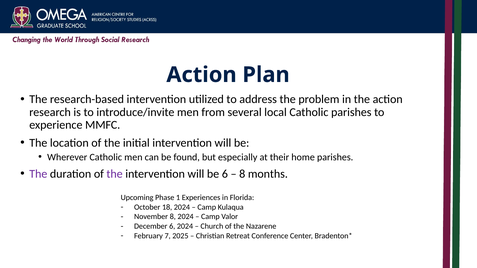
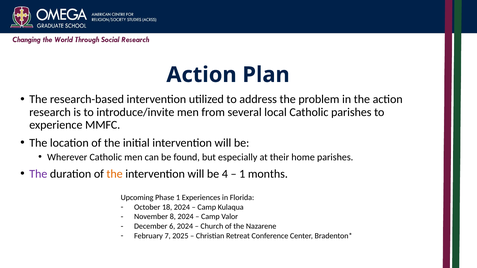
the at (115, 174) colour: purple -> orange
be 6: 6 -> 4
8 at (242, 174): 8 -> 1
